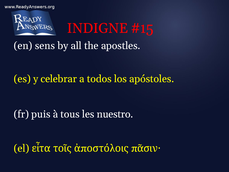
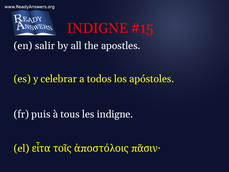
sens: sens -> salir
les nuestro: nuestro -> indigne
